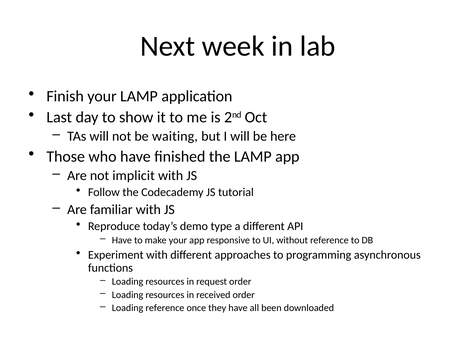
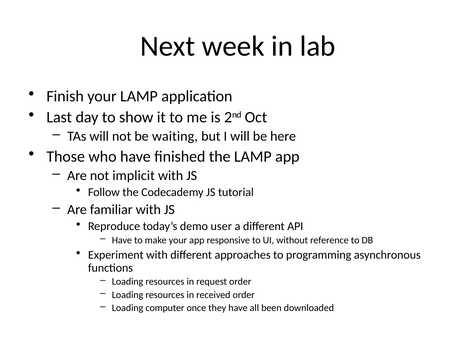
type: type -> user
Loading reference: reference -> computer
